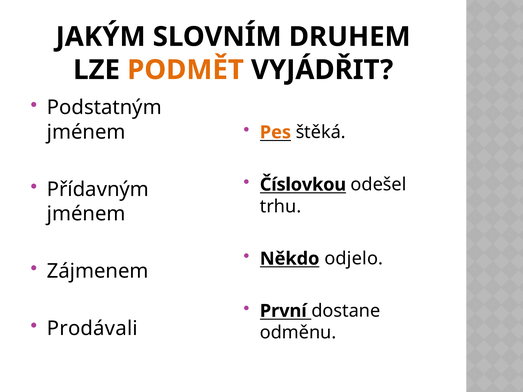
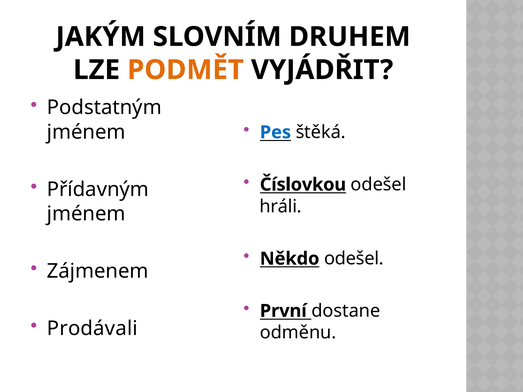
Pes colour: orange -> blue
trhu: trhu -> hráli
Někdo odjelo: odjelo -> odešel
